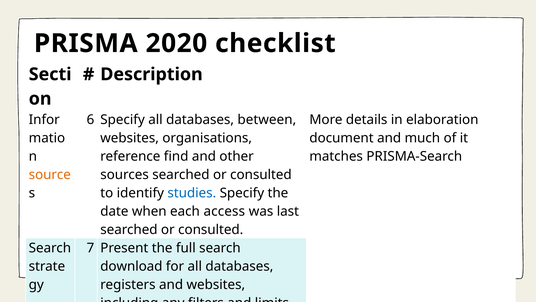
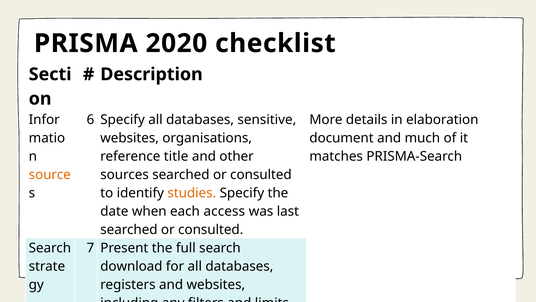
between: between -> sensitive
find: find -> title
studies colour: blue -> orange
